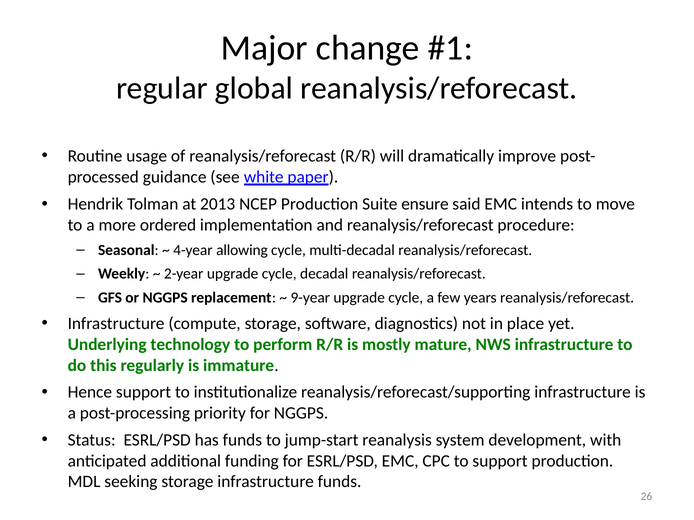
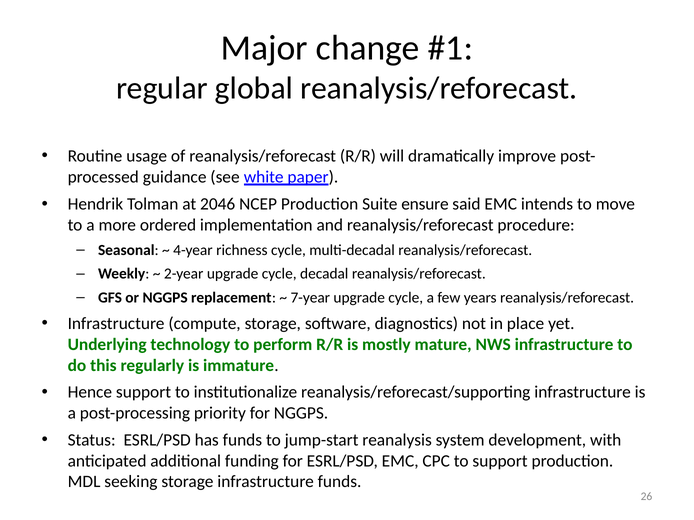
2013: 2013 -> 2046
allowing: allowing -> richness
9-year: 9-year -> 7-year
